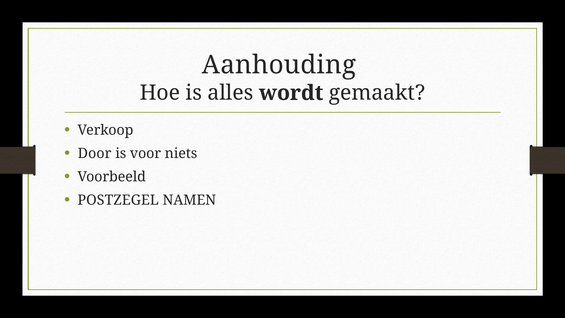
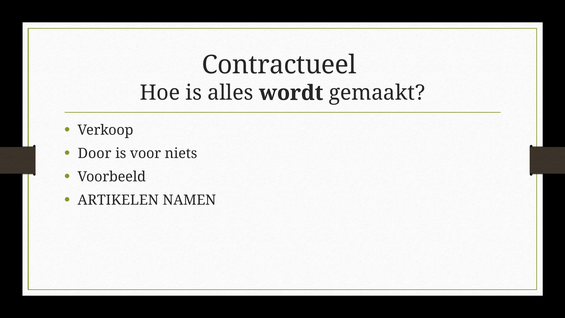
Aanhouding: Aanhouding -> Contractueel
POSTZEGEL: POSTZEGEL -> ARTIKELEN
